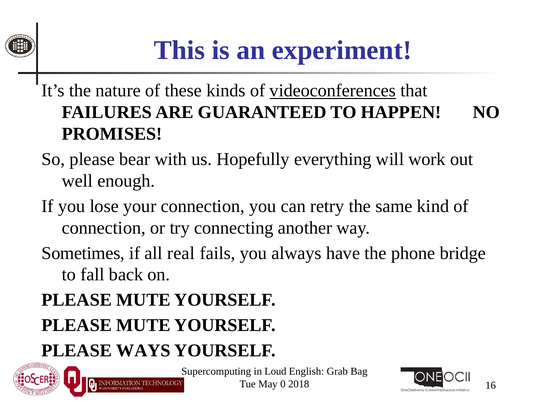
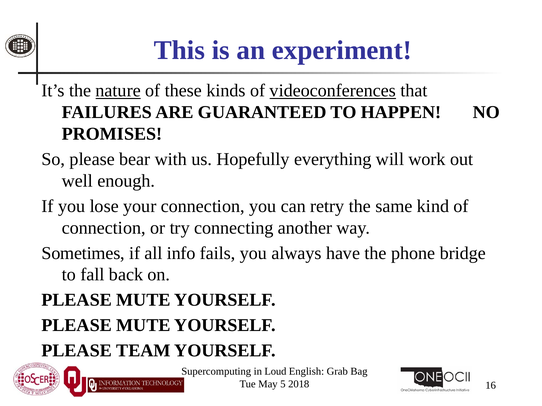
nature underline: none -> present
real: real -> info
WAYS: WAYS -> TEAM
0: 0 -> 5
